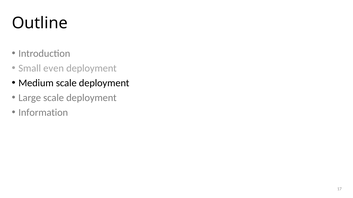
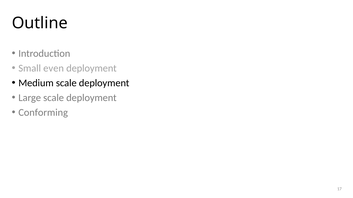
Information: Information -> Conforming
